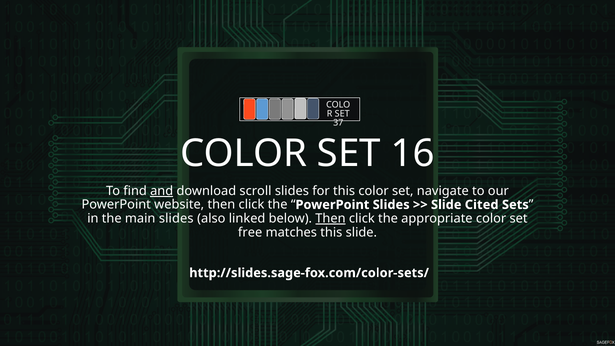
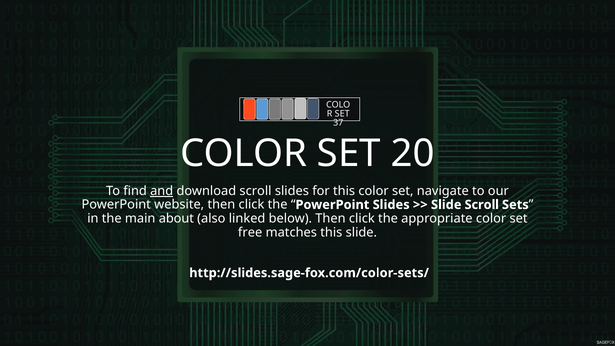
16: 16 -> 20
Slide Cited: Cited -> Scroll
main slides: slides -> about
Then at (330, 219) underline: present -> none
